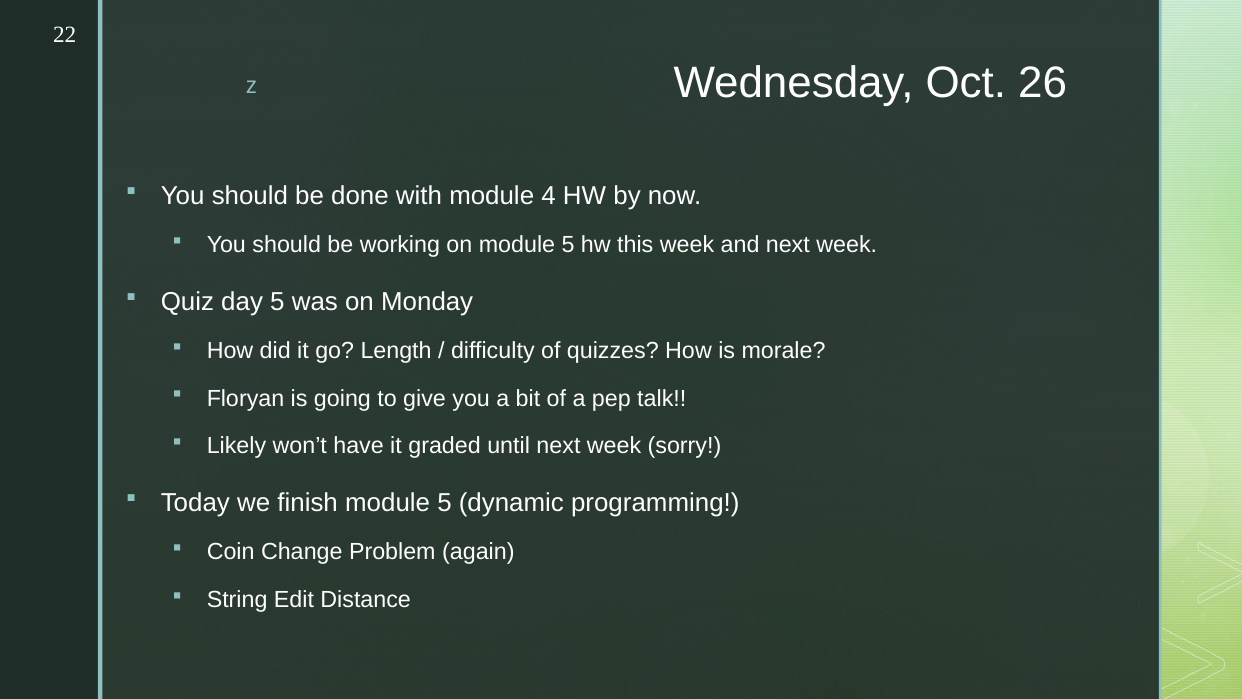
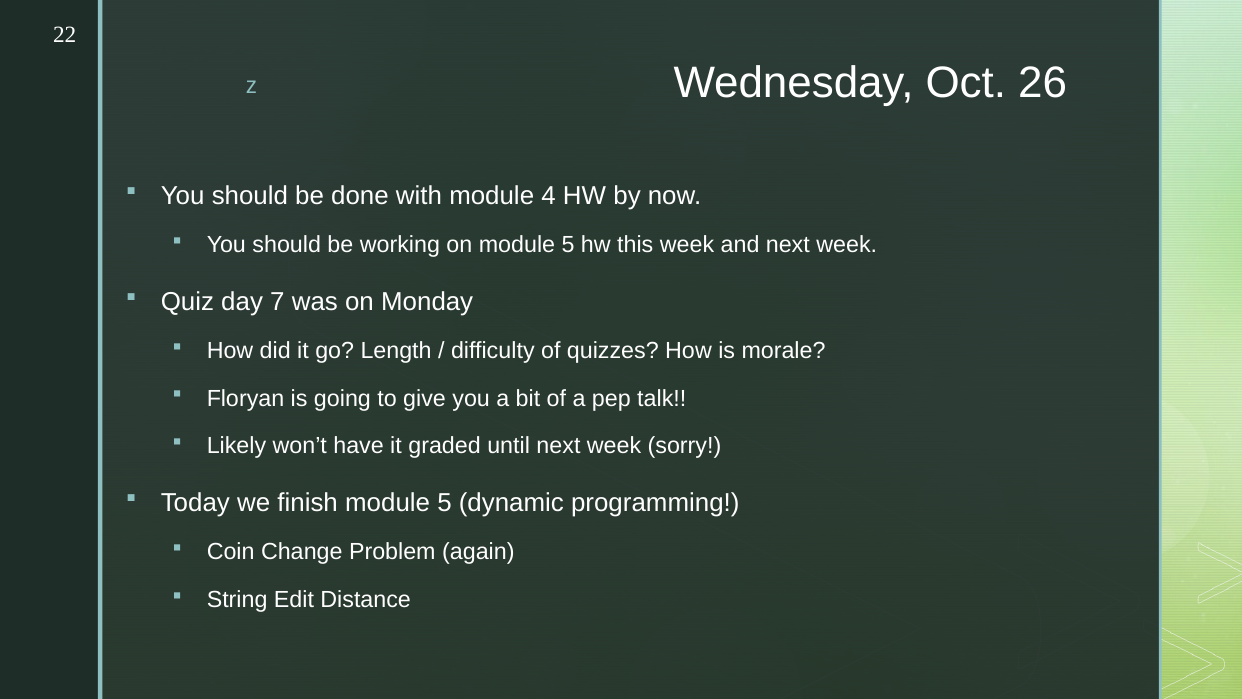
day 5: 5 -> 7
